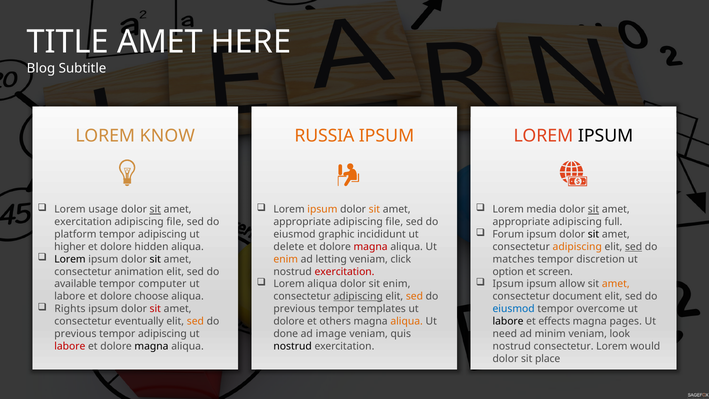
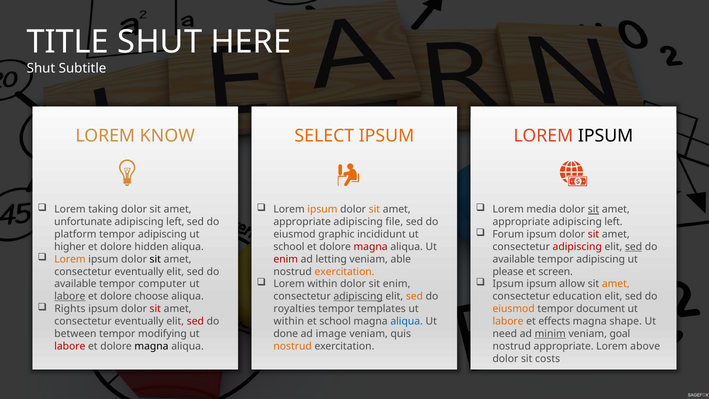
TITLE AMET: AMET -> SHUT
Blog at (41, 68): Blog -> Shut
RUSSIA: RUSSIA -> SELECT
usage: usage -> taking
sit at (155, 209) underline: present -> none
exercitation at (83, 222): exercitation -> unfortunate
file at (175, 222): file -> left
full at (613, 222): full -> left
sit at (593, 234) colour: black -> red
delete at (289, 247): delete -> school
adipiscing at (577, 247) colour: orange -> red
Lorem at (70, 259) colour: black -> orange
enim at (286, 259) colour: orange -> red
click: click -> able
matches at (514, 259): matches -> available
discretion at (601, 259): discretion -> adipiscing
animation at (139, 272): animation -> eventually
exercitation at (344, 272) colour: red -> orange
option: option -> please
Lorem aliqua: aliqua -> within
labore at (70, 296) underline: none -> present
document: document -> education
previous at (294, 309): previous -> royalties
eiusmod at (514, 309) colour: blue -> orange
overcome: overcome -> document
sed at (195, 321) colour: orange -> red
dolore at (289, 321): dolore -> within
et others: others -> school
aliqua at (407, 321) colour: orange -> blue
labore at (508, 321) colour: black -> orange
pages: pages -> shape
previous at (75, 334): previous -> between
adipiscing at (162, 334): adipiscing -> modifying
minim underline: none -> present
look: look -> goal
nostrud at (293, 346) colour: black -> orange
nostrud consectetur: consectetur -> appropriate
would: would -> above
place: place -> costs
